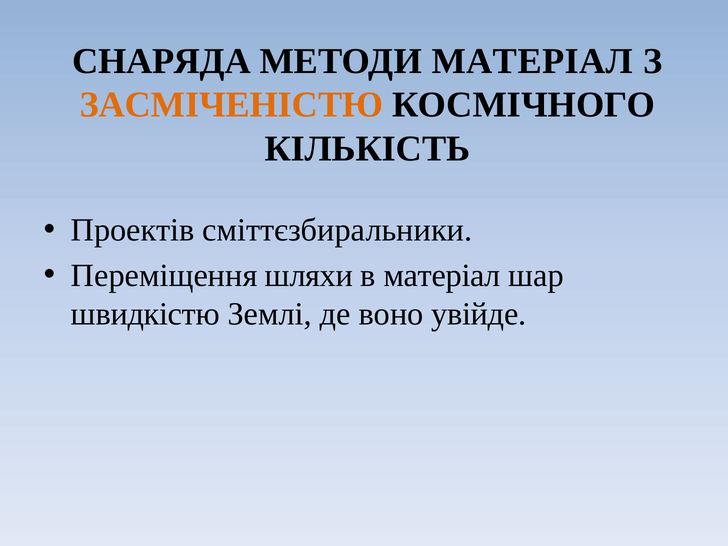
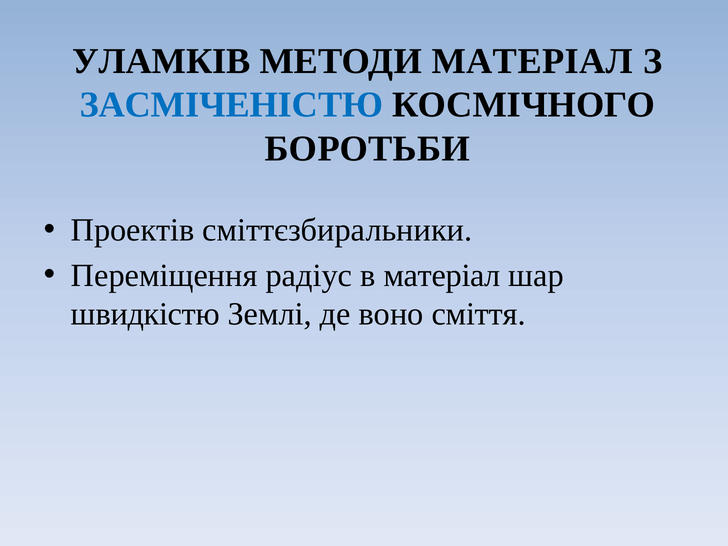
СНАРЯДА: СНАРЯДА -> УЛАМКІВ
ЗАСМІЧЕНІСТЮ colour: orange -> blue
КІЛЬКІСТЬ: КІЛЬКІСТЬ -> БОРОТЬБИ
шляхи: шляхи -> радіус
увійде: увійде -> сміття
